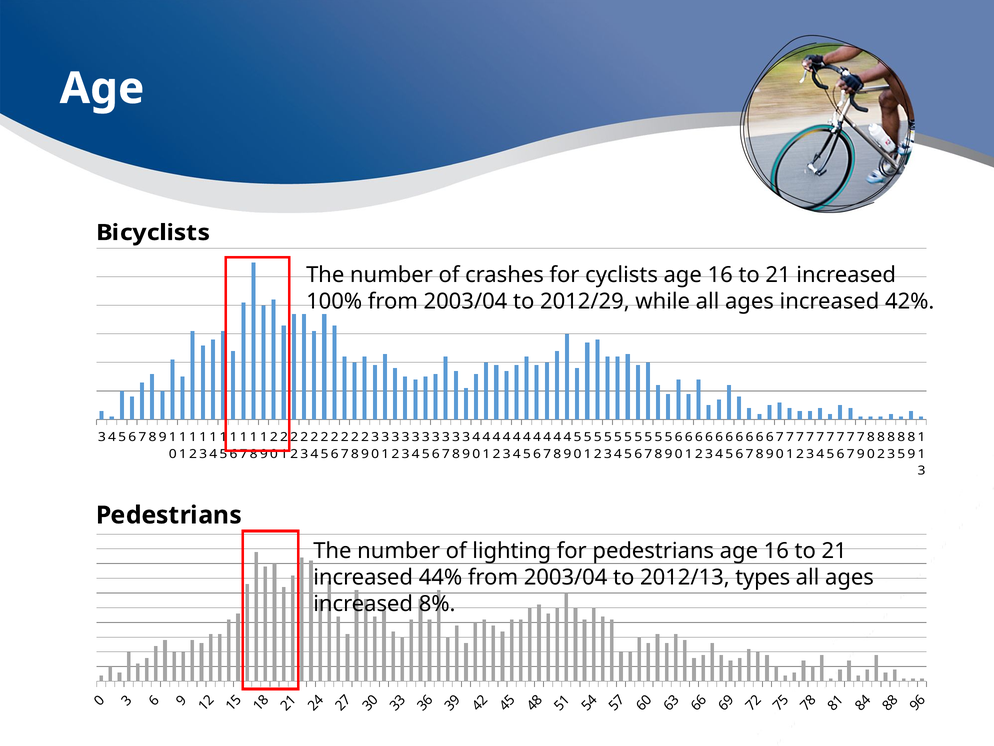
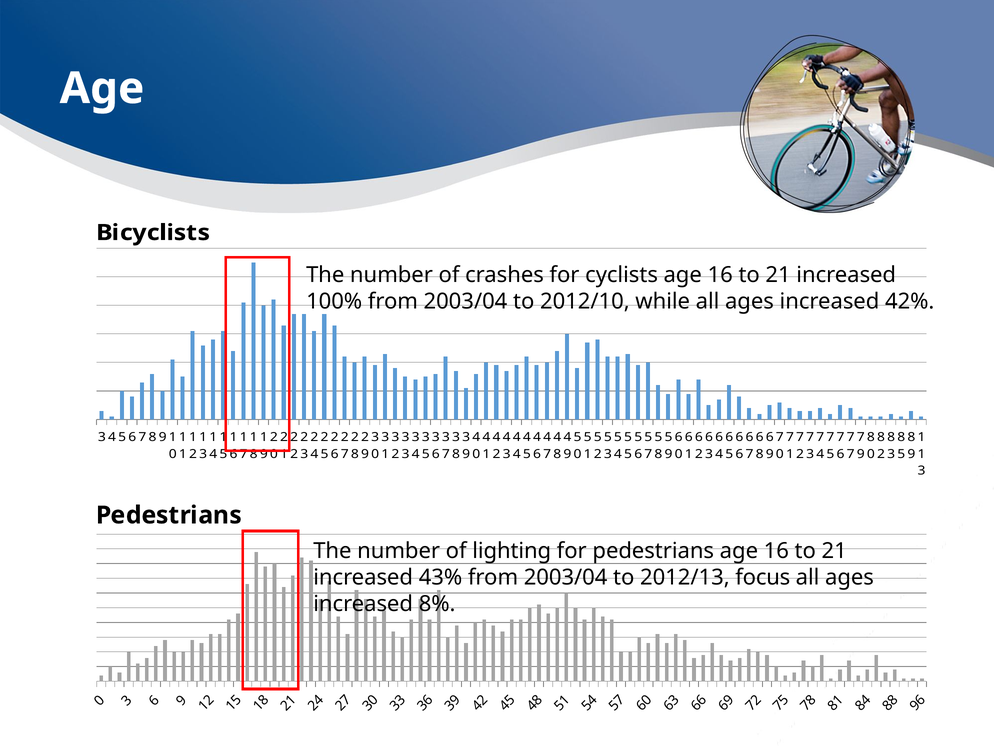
2012/29: 2012/29 -> 2012/10
44%: 44% -> 43%
types: types -> focus
